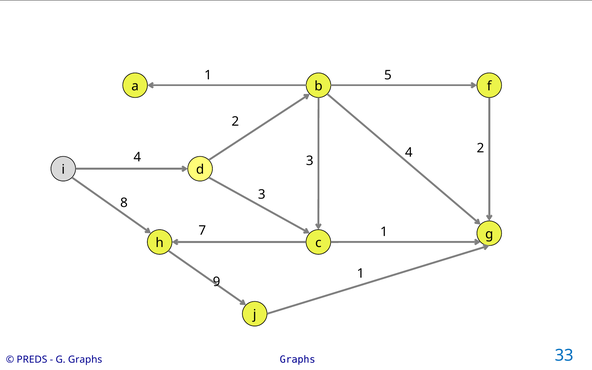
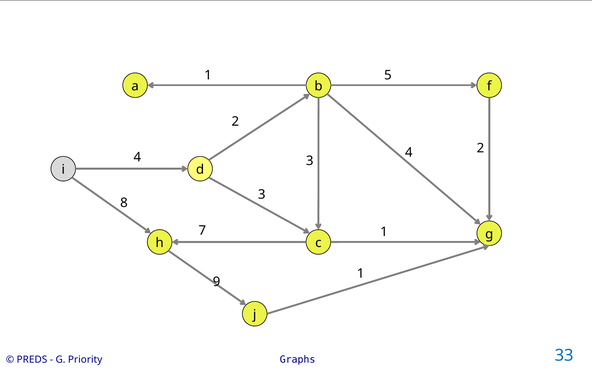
G Graphs: Graphs -> Priority
